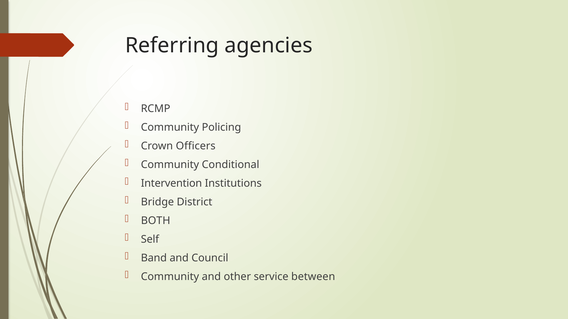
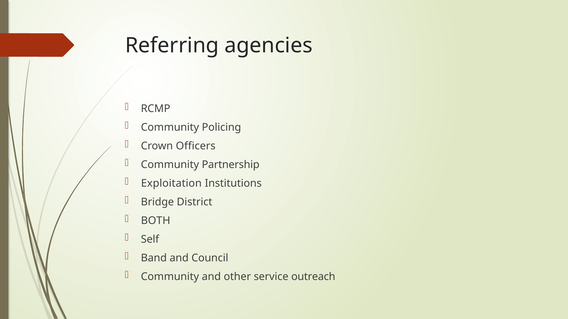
Conditional: Conditional -> Partnership
Intervention: Intervention -> Exploitation
between: between -> outreach
